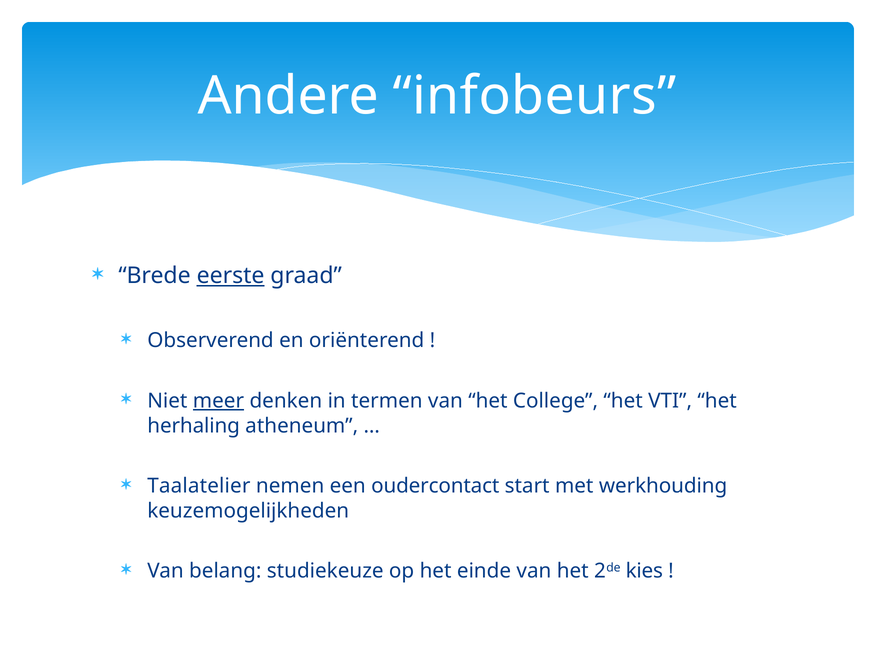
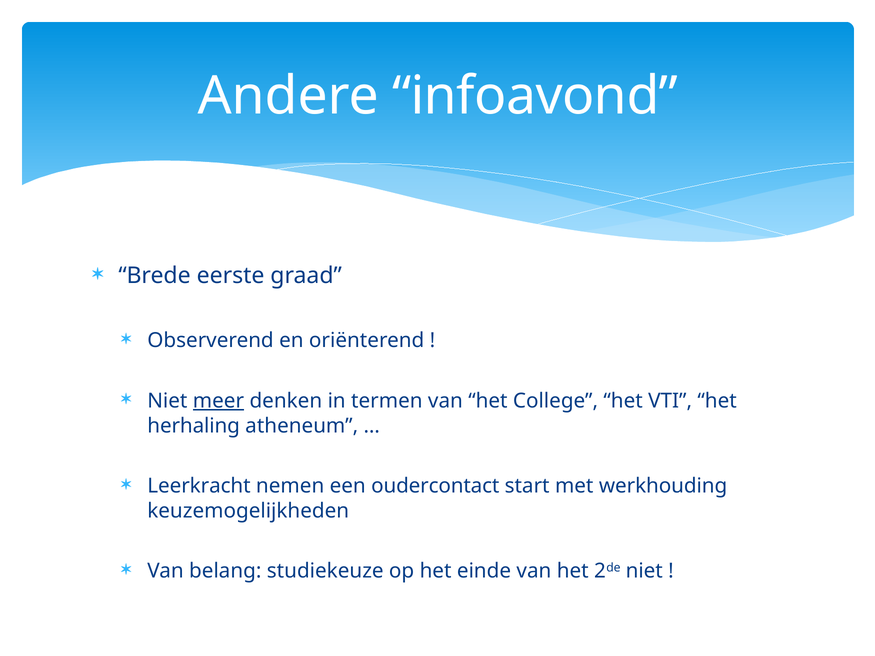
infobeurs: infobeurs -> infoavond
eerste underline: present -> none
Taalatelier: Taalatelier -> Leerkracht
2de kies: kies -> niet
